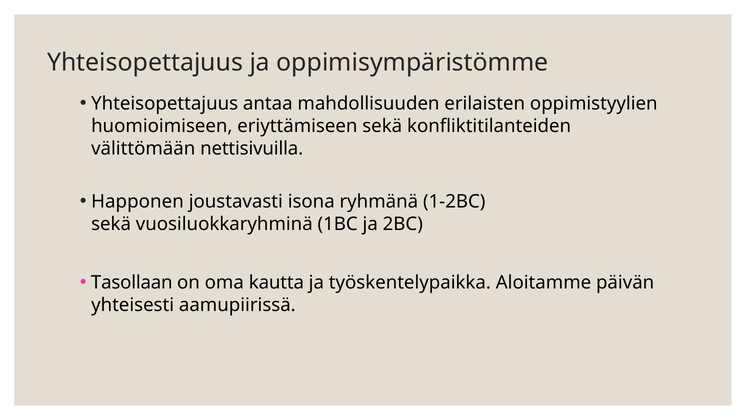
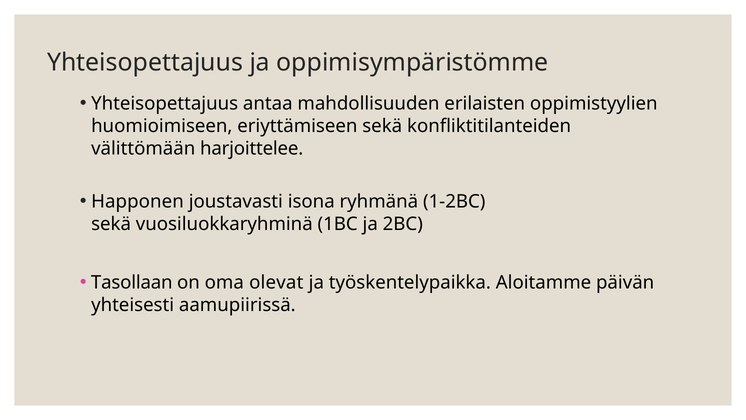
nettisivuilla: nettisivuilla -> harjoittelee
kautta: kautta -> olevat
